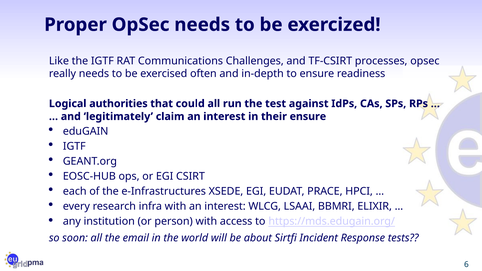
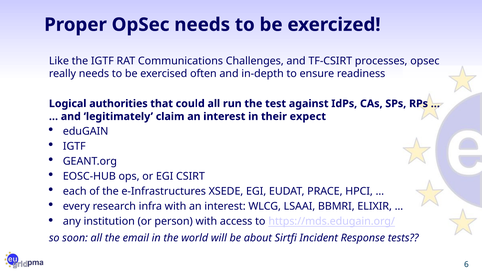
their ensure: ensure -> expect
